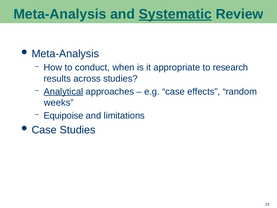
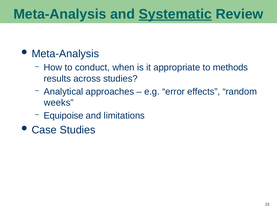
research: research -> methods
Analytical underline: present -> none
e.g case: case -> error
